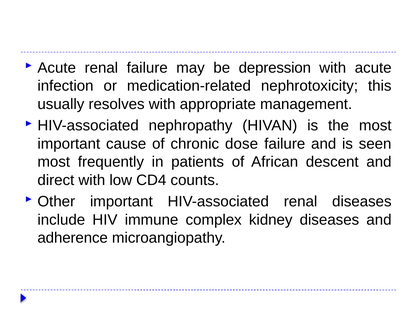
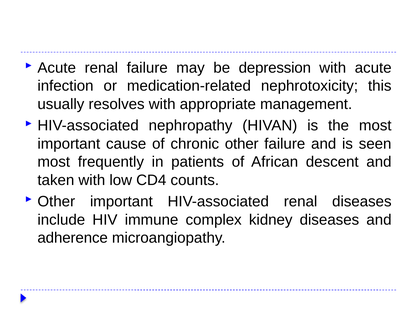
chronic dose: dose -> other
direct: direct -> taken
